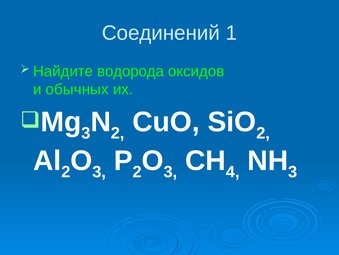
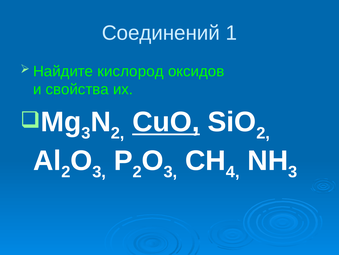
водорода: водорода -> кислород
обычных: обычных -> свойства
CuO underline: none -> present
